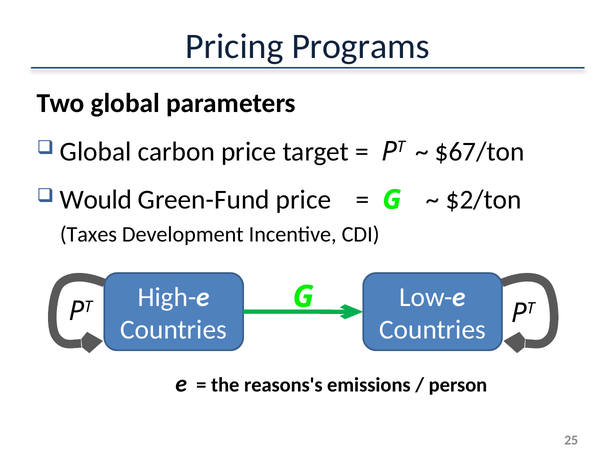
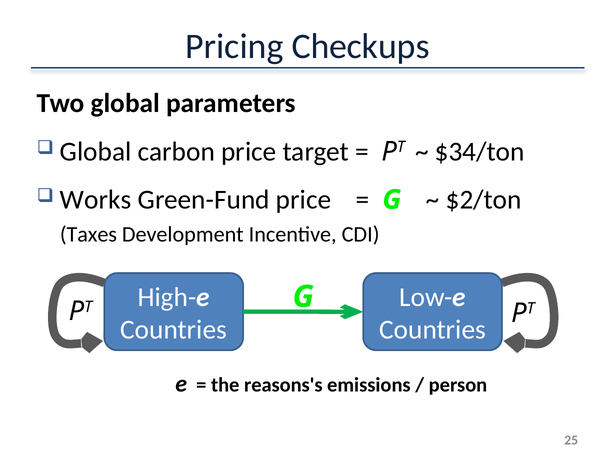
Programs: Programs -> Checkups
$67/ton: $67/ton -> $34/ton
Would: Would -> Works
